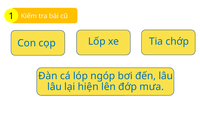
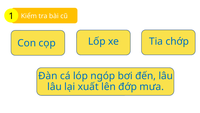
hiện: hiện -> xuất
